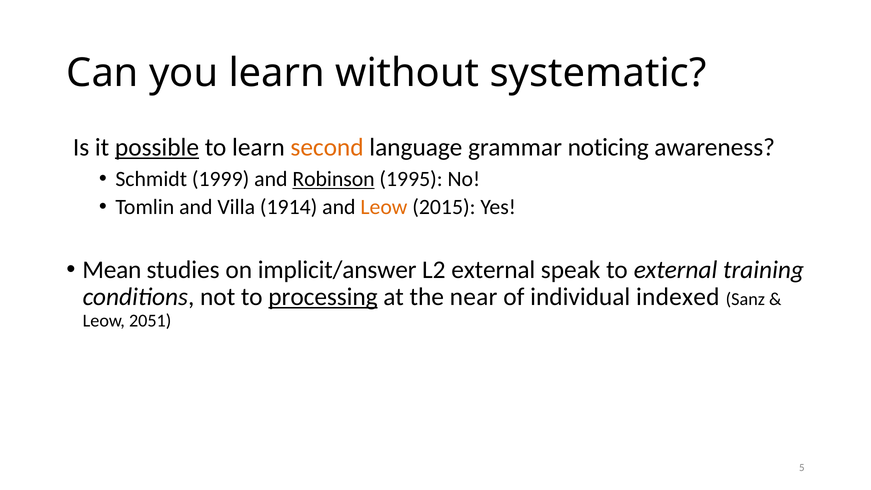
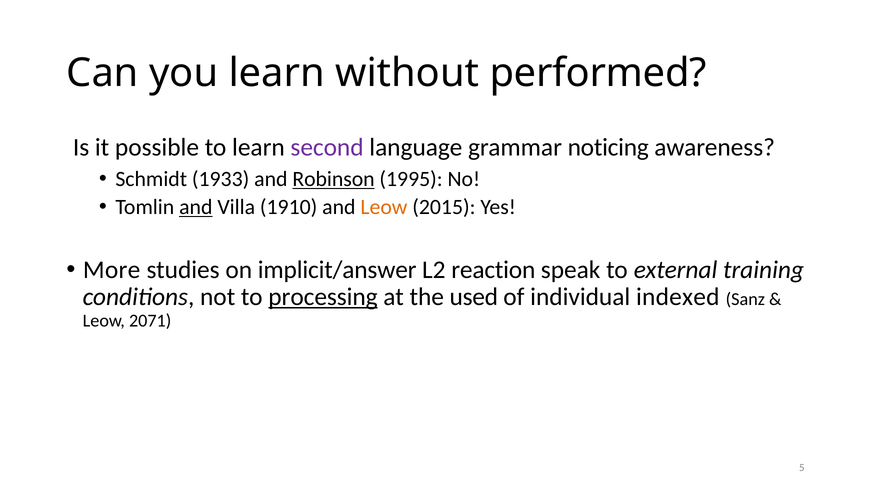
systematic: systematic -> performed
possible underline: present -> none
second colour: orange -> purple
1999: 1999 -> 1933
and at (196, 207) underline: none -> present
1914: 1914 -> 1910
Mean: Mean -> More
L2 external: external -> reaction
near: near -> used
2051: 2051 -> 2071
